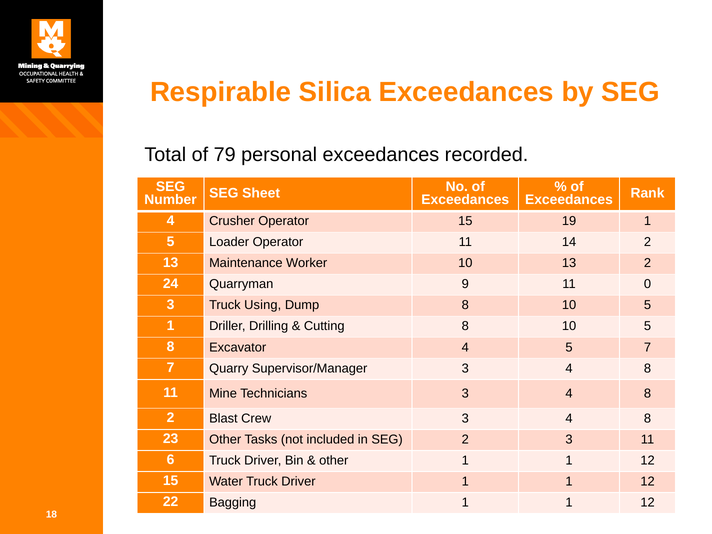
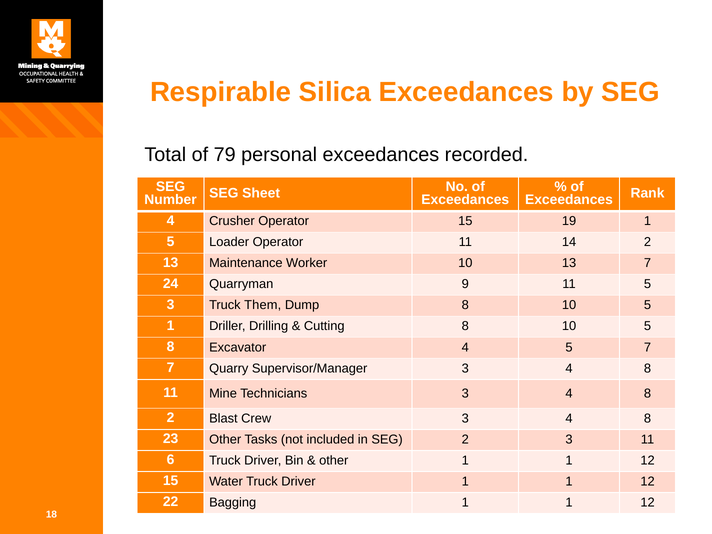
13 2: 2 -> 7
11 0: 0 -> 5
Using: Using -> Them
